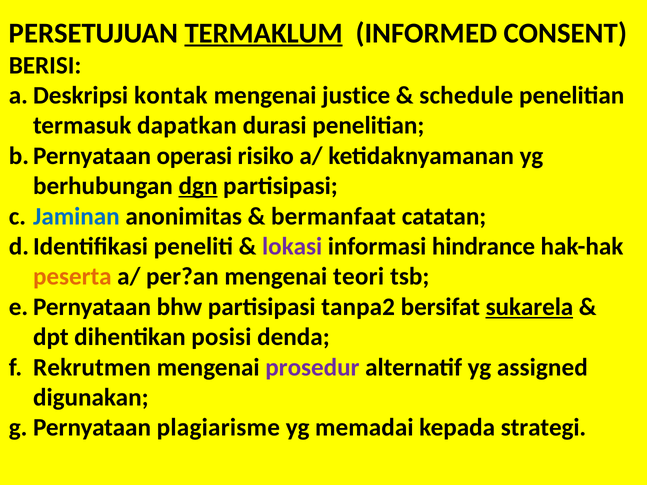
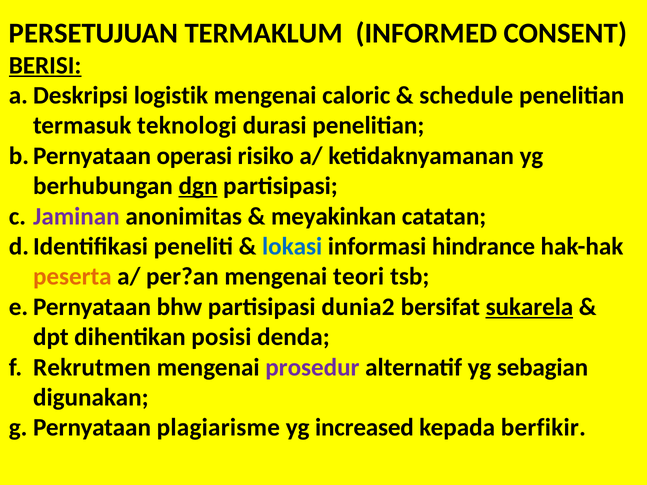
TERMAKLUM underline: present -> none
BERISI underline: none -> present
kontak: kontak -> logistik
justice: justice -> caloric
dapatkan: dapatkan -> teknologi
Jaminan colour: blue -> purple
bermanfaat: bermanfaat -> meyakinkan
lokasi colour: purple -> blue
tanpa2: tanpa2 -> dunia2
assigned: assigned -> sebagian
memadai: memadai -> increased
strategi: strategi -> berfikir
